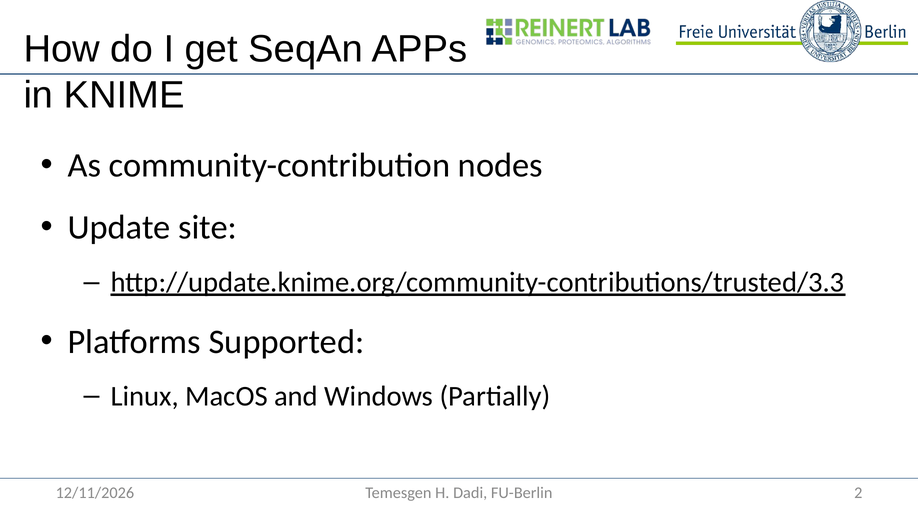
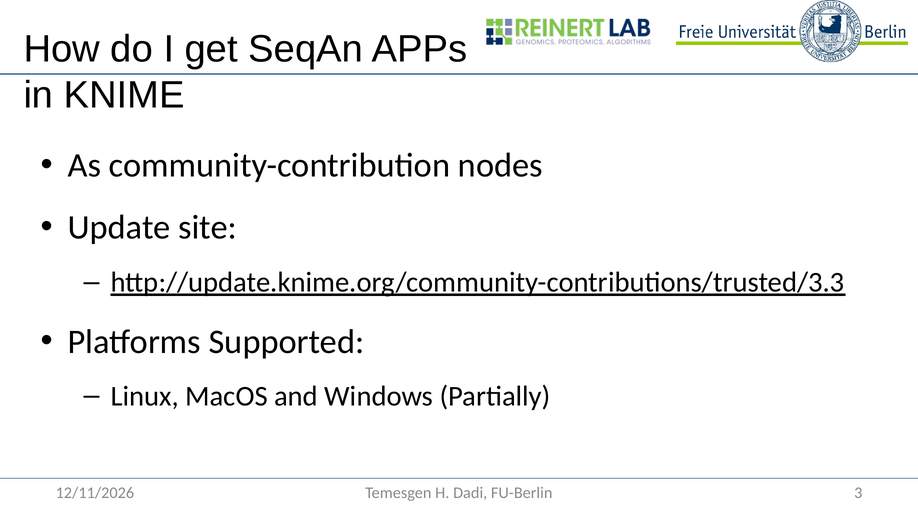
2: 2 -> 3
